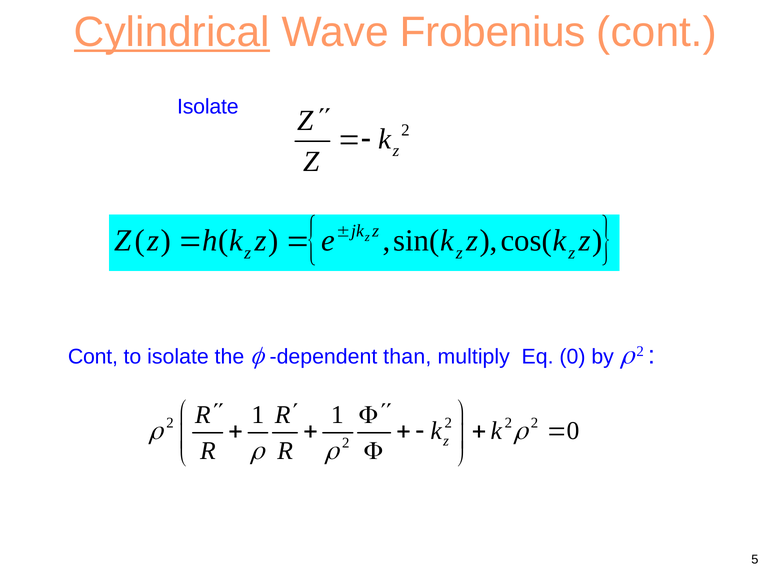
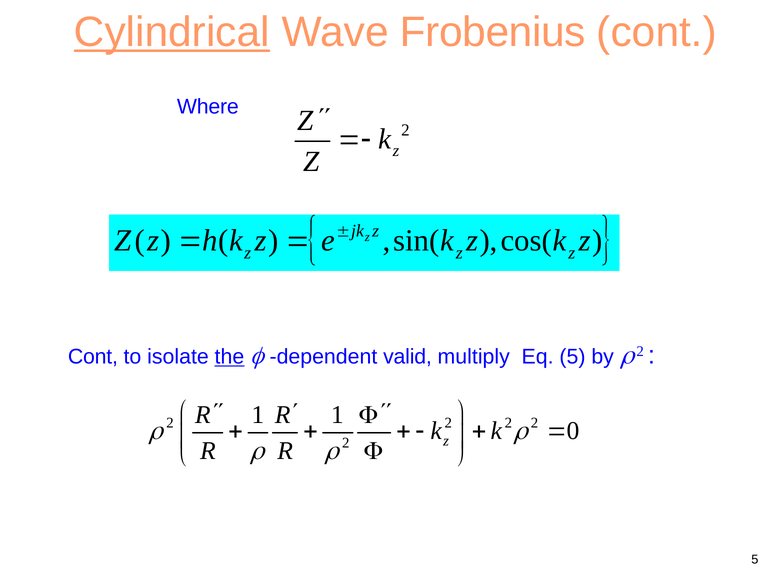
Isolate at (208, 107): Isolate -> Where
the underline: none -> present
than: than -> valid
Eq 0: 0 -> 5
